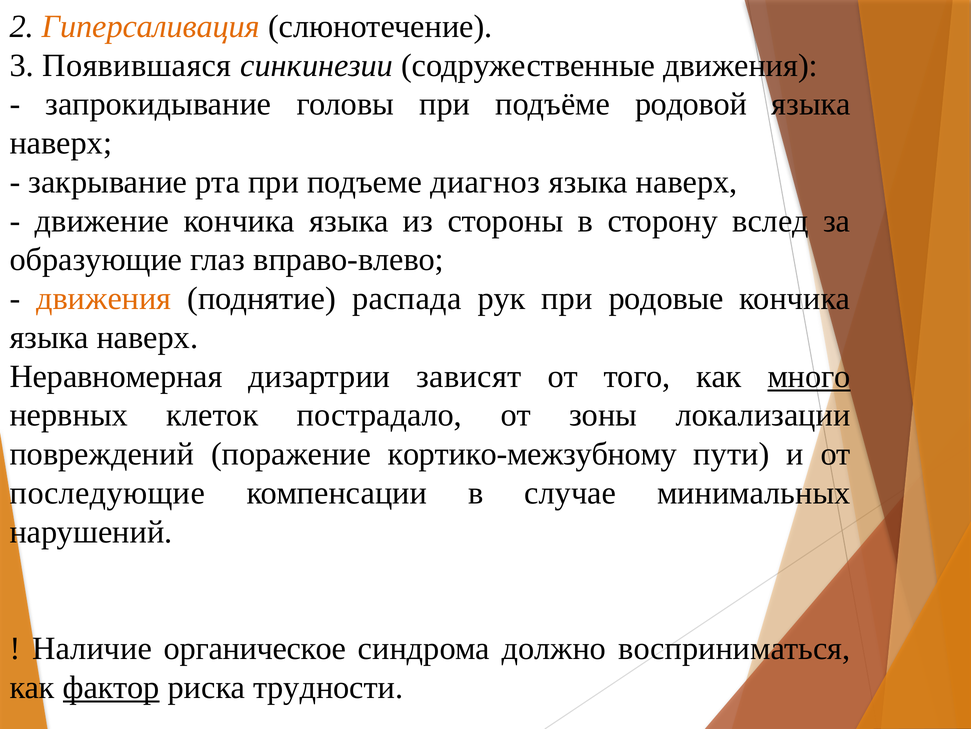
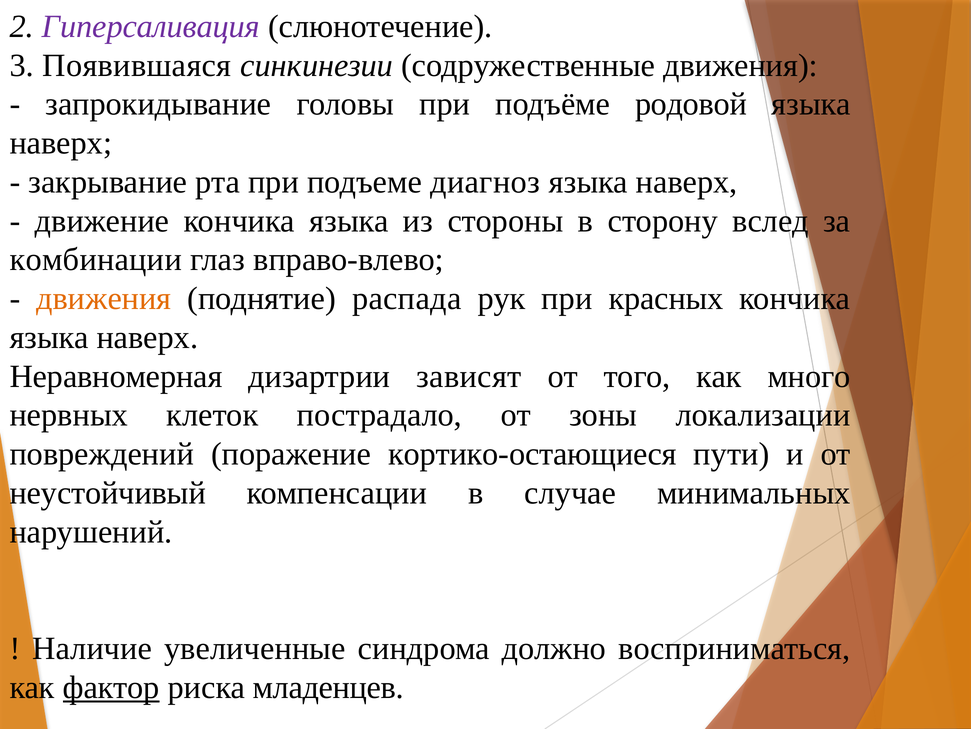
Гиперсаливация colour: orange -> purple
образующие: образующие -> комбинации
родовые: родовые -> красных
много underline: present -> none
кортико-межзубному: кортико-межзубному -> кортико-остающиеся
последующие: последующие -> неустойчивый
органическое: органическое -> увеличенные
трудности: трудности -> младенцев
